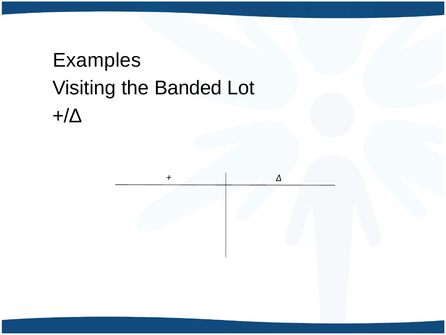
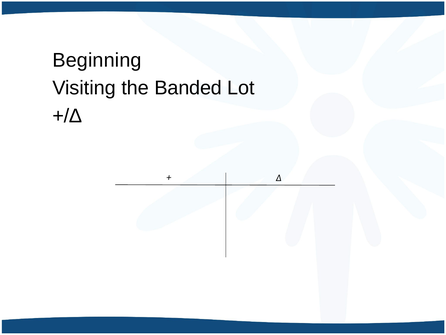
Examples: Examples -> Beginning
